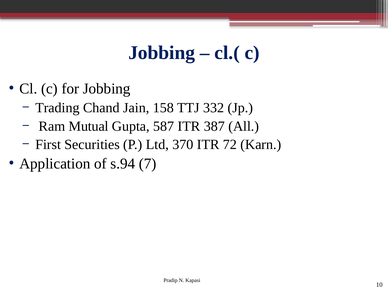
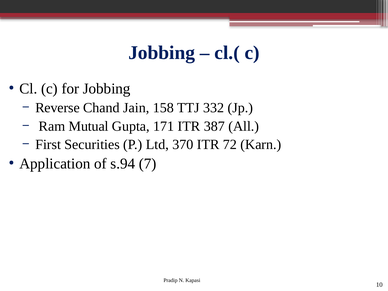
Trading: Trading -> Reverse
587: 587 -> 171
